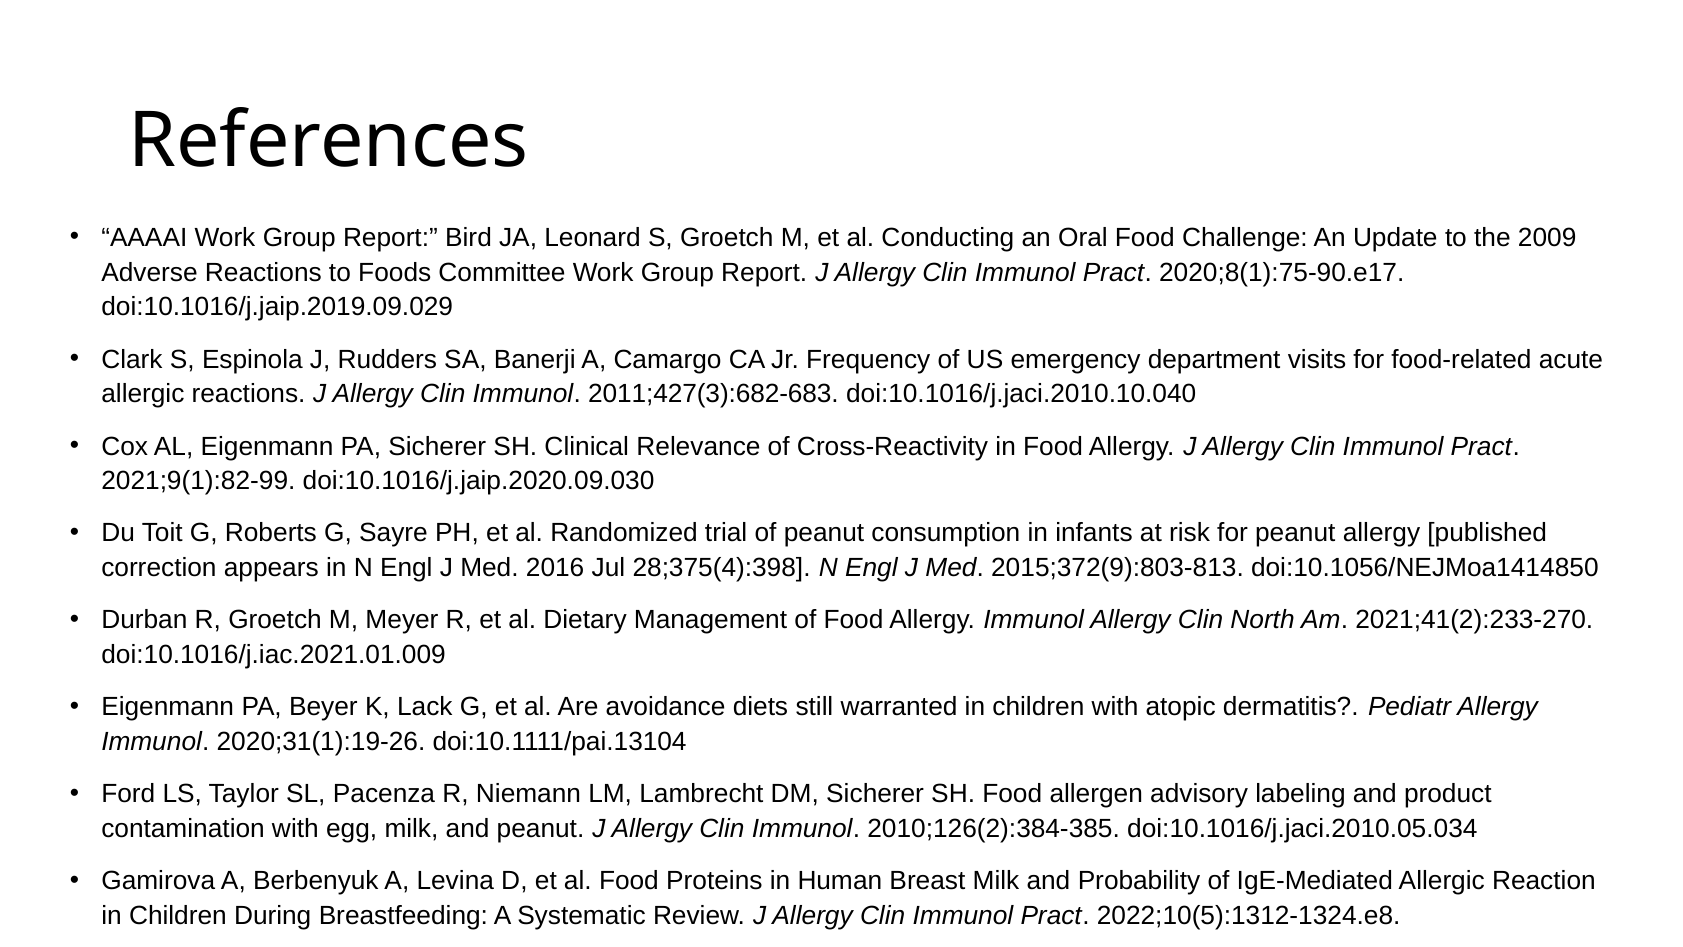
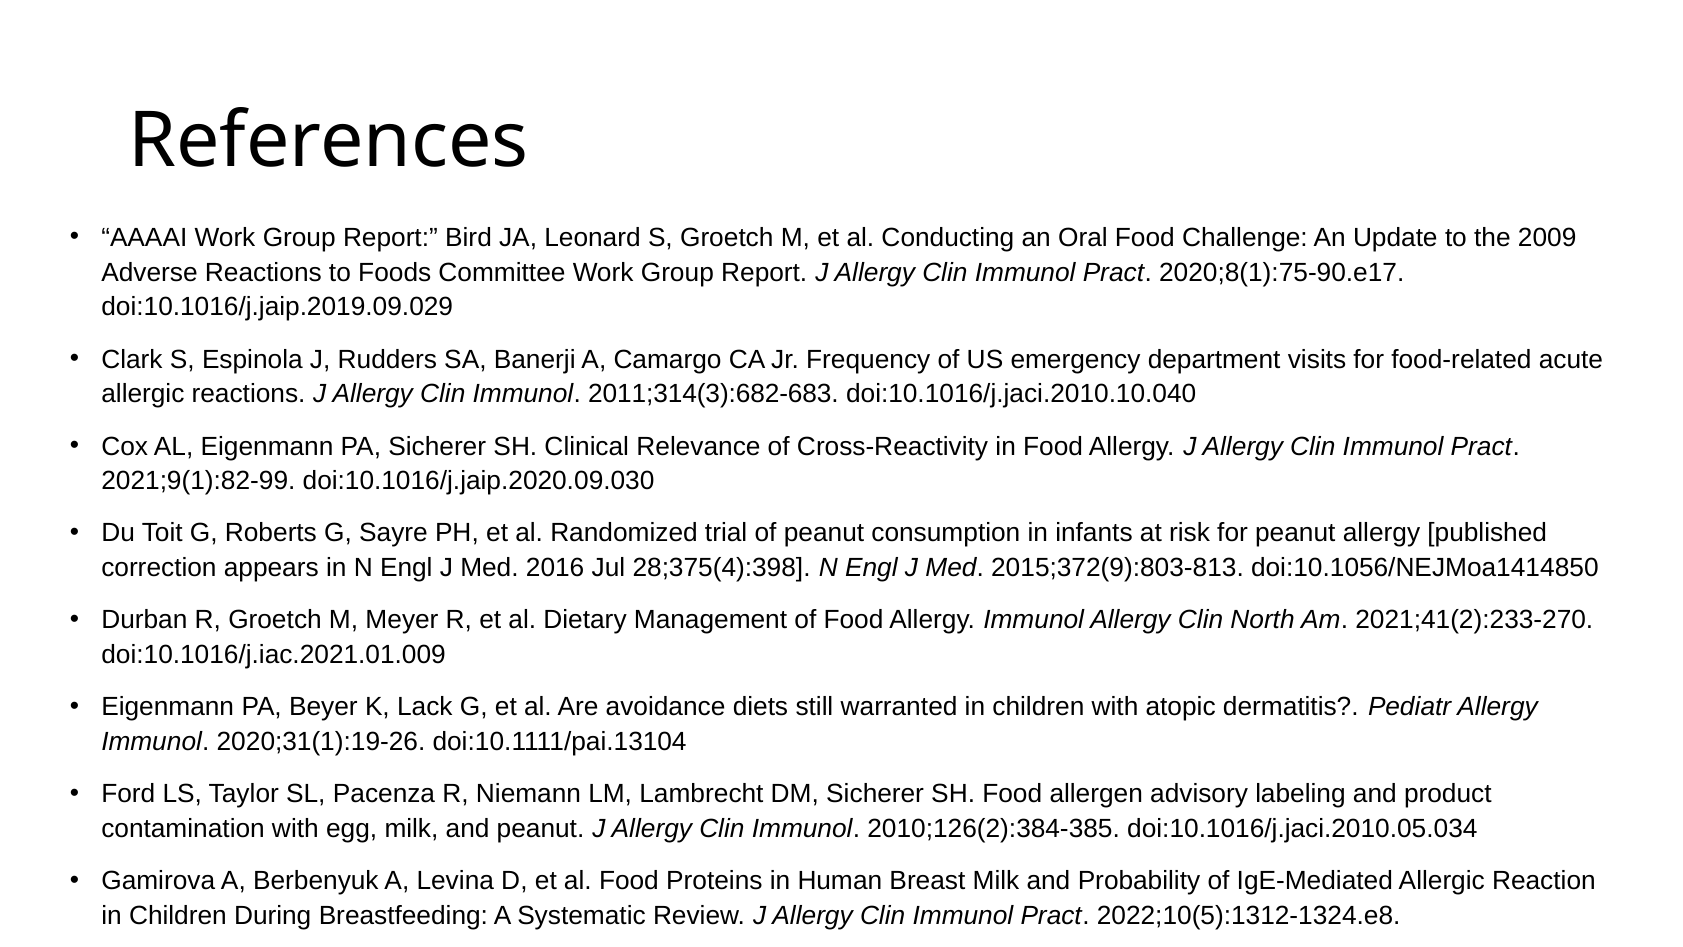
2011;427(3):682-683: 2011;427(3):682-683 -> 2011;314(3):682-683
